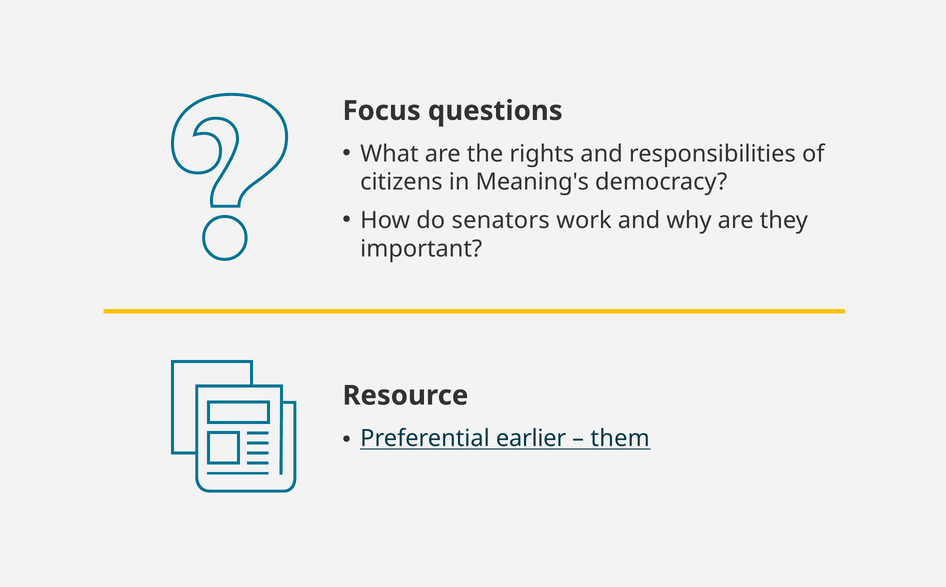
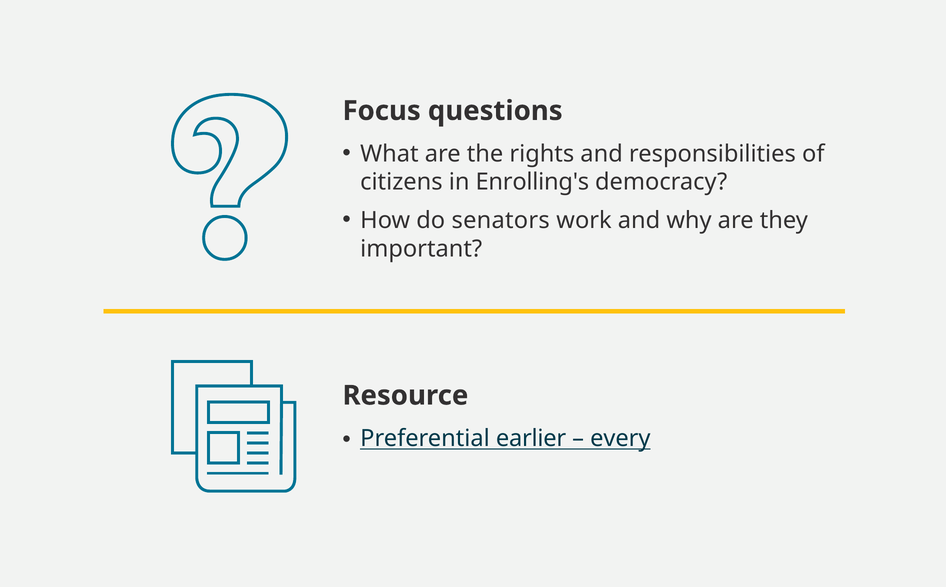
Meaning's: Meaning's -> Enrolling's
them: them -> every
